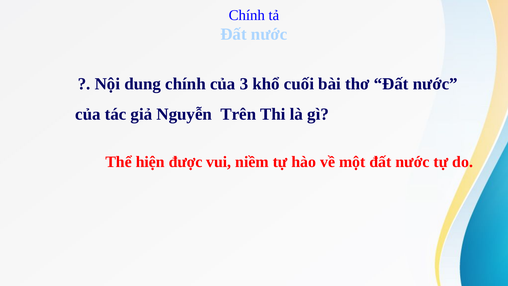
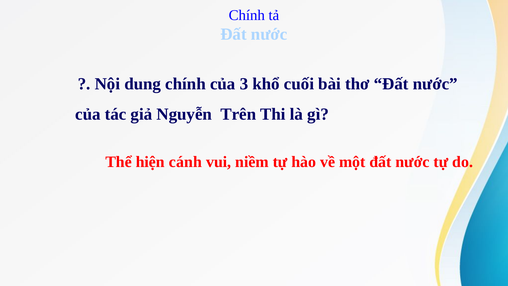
được: được -> cánh
